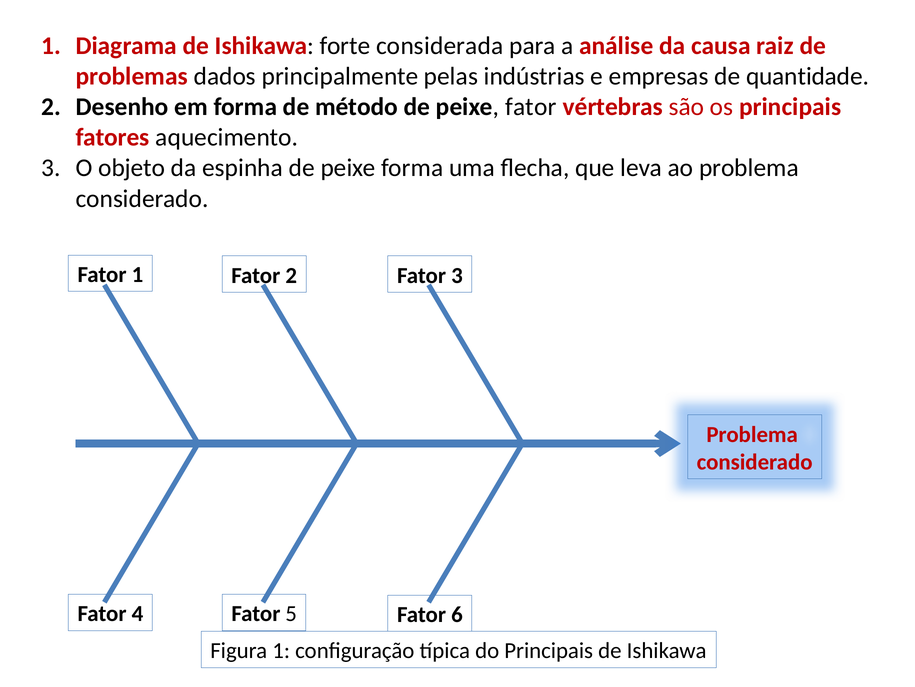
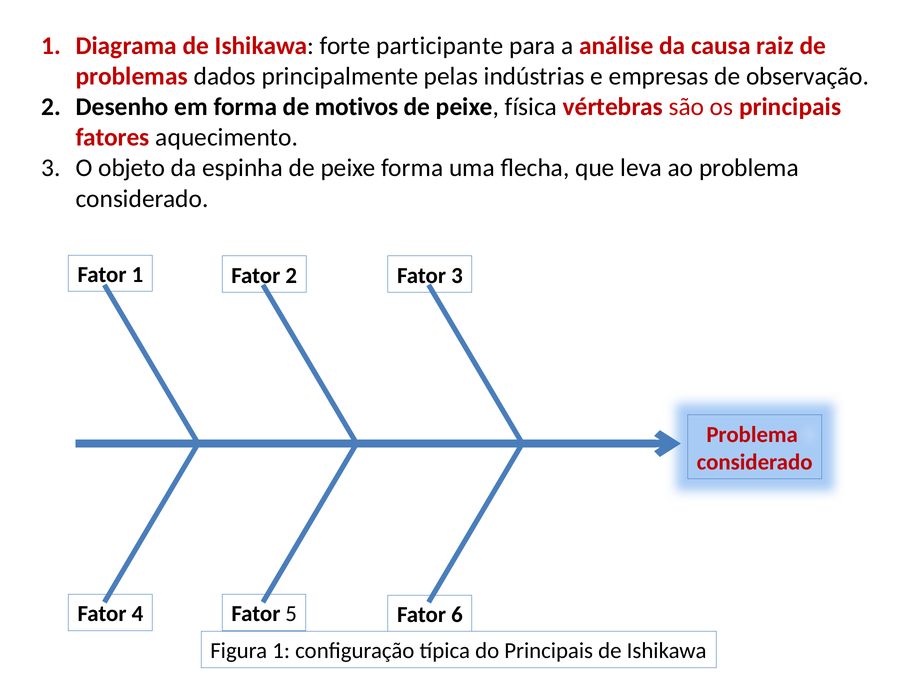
considerada: considerada -> participante
quantidade: quantidade -> observação
método: método -> motivos
peixe fator: fator -> física
